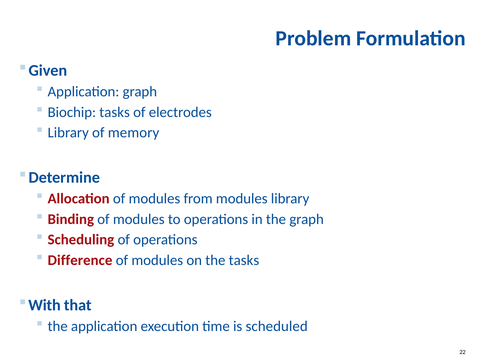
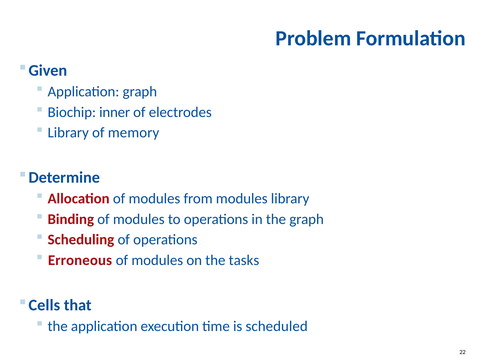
Biochip tasks: tasks -> inner
Difference: Difference -> Erroneous
With: With -> Cells
